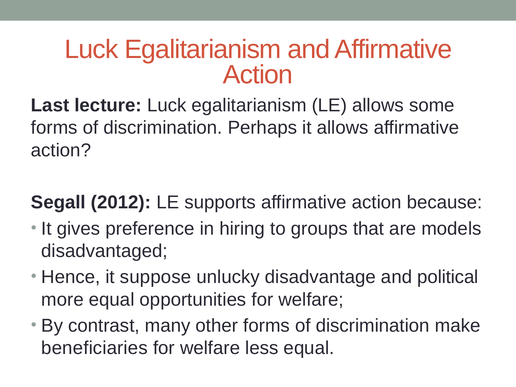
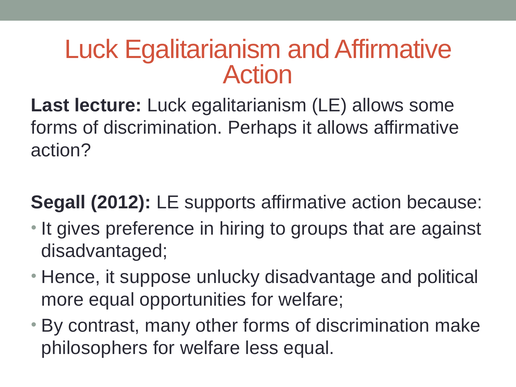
models: models -> against
beneficiaries: beneficiaries -> philosophers
